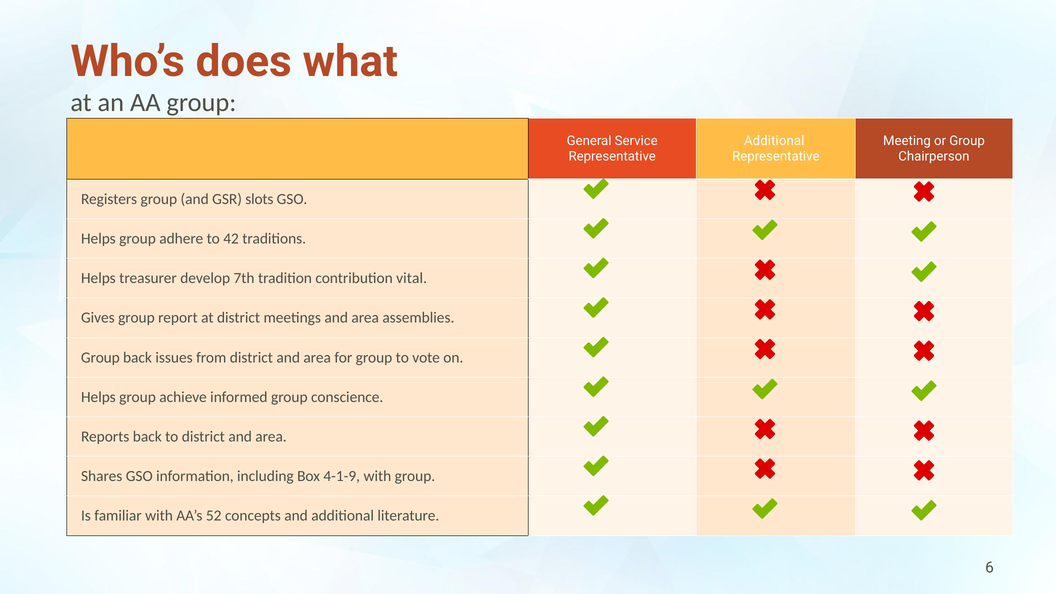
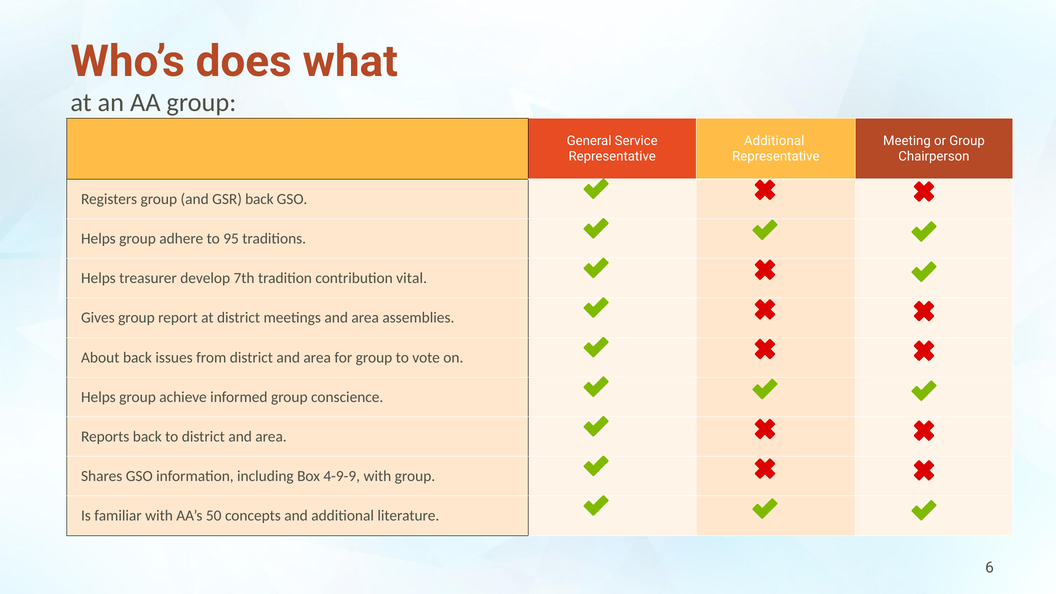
GSR slots: slots -> back
42: 42 -> 95
Group at (100, 357): Group -> About
4-1-9: 4-1-9 -> 4-9-9
52: 52 -> 50
